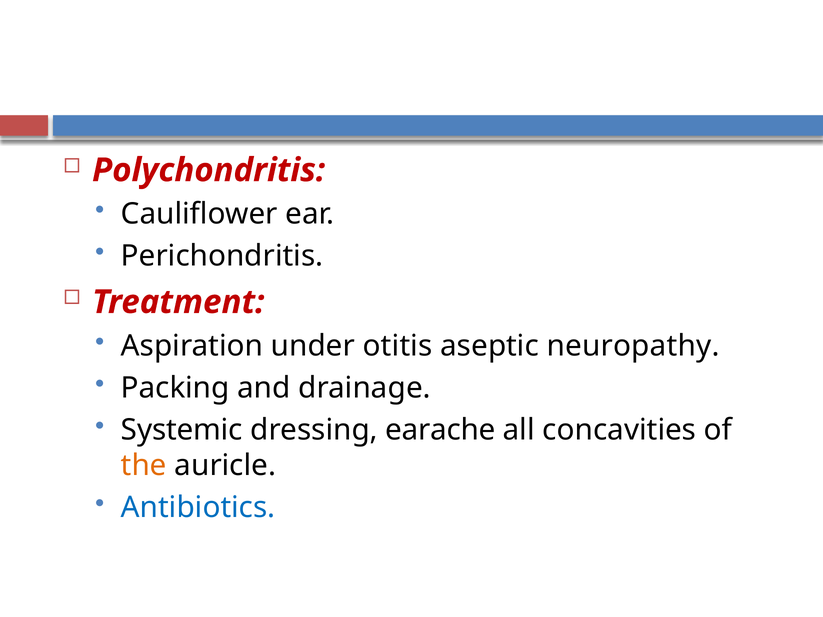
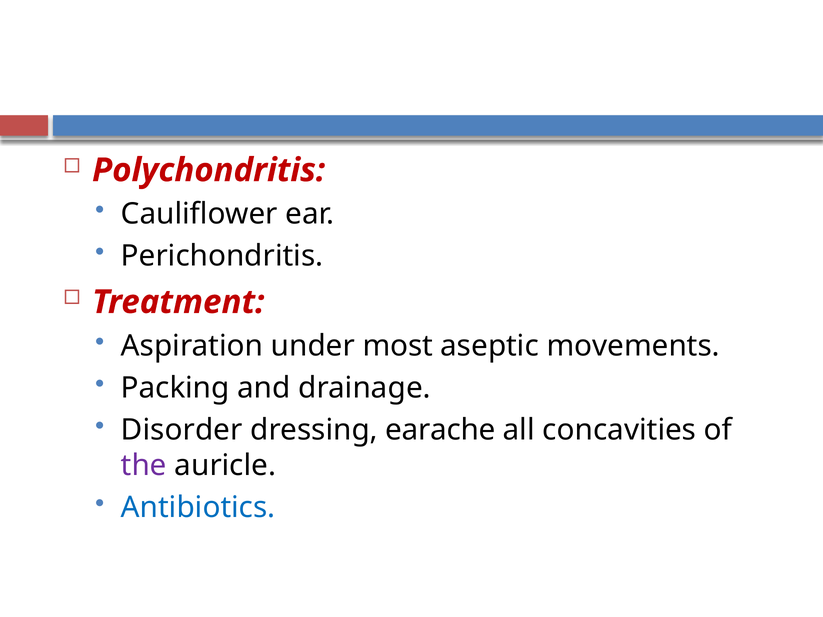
otitis: otitis -> most
neuropathy: neuropathy -> movements
Systemic: Systemic -> Disorder
the colour: orange -> purple
